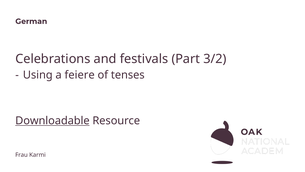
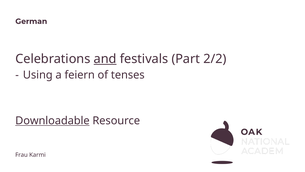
and underline: none -> present
3/2: 3/2 -> 2/2
feiere: feiere -> feiern
